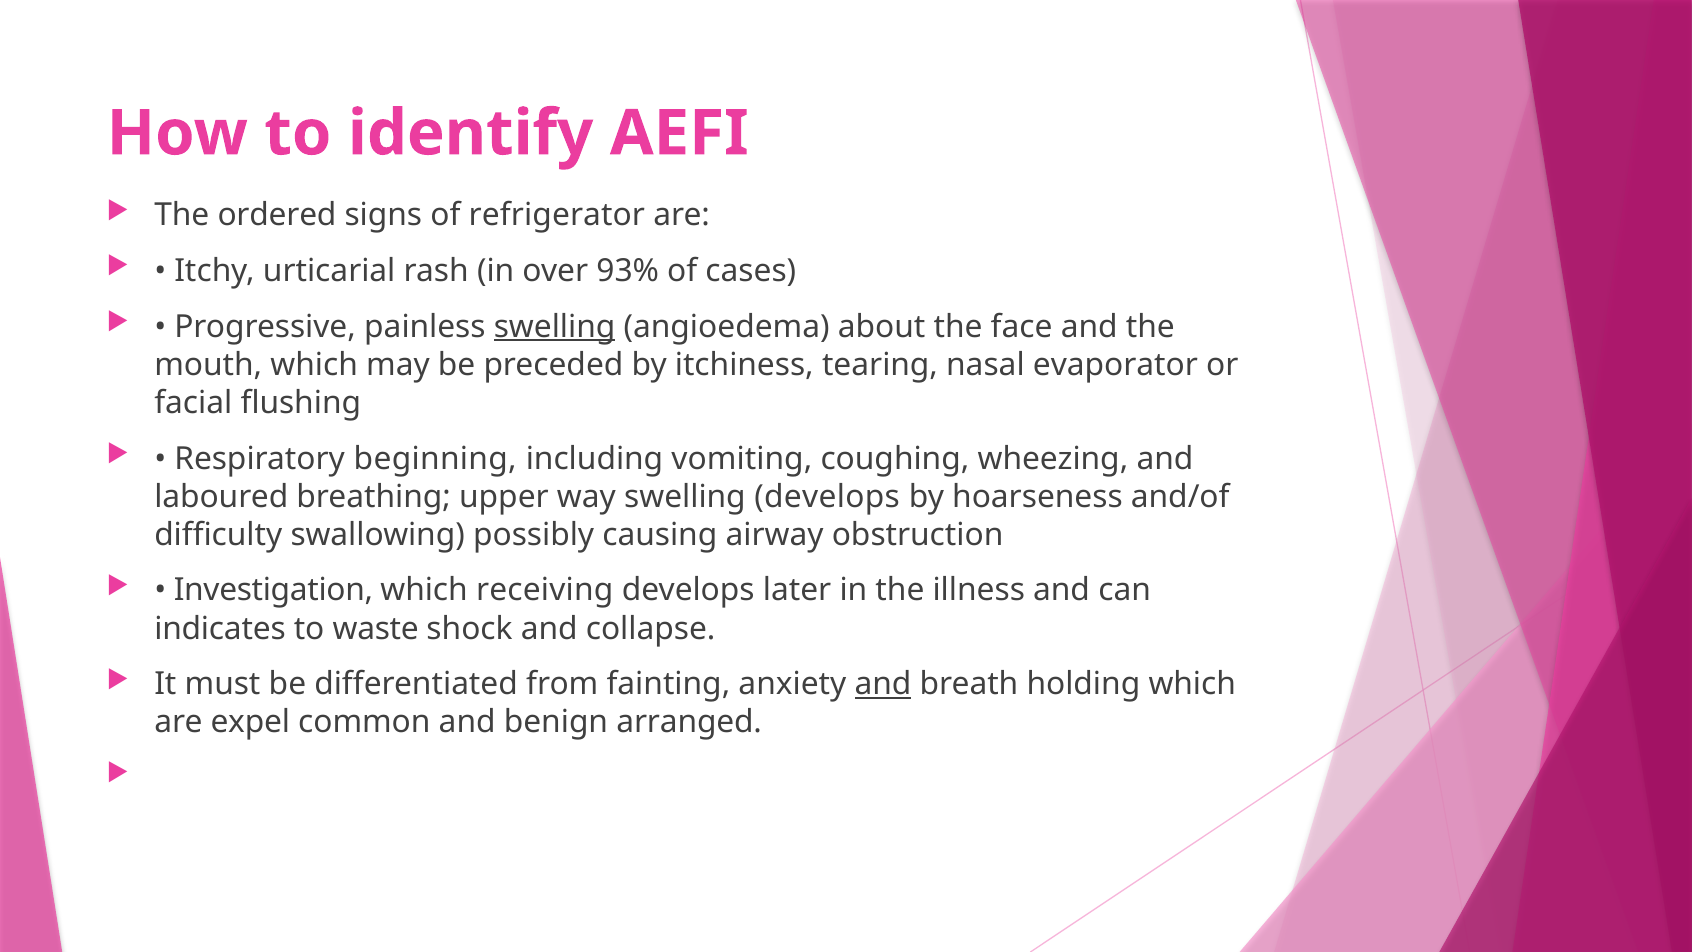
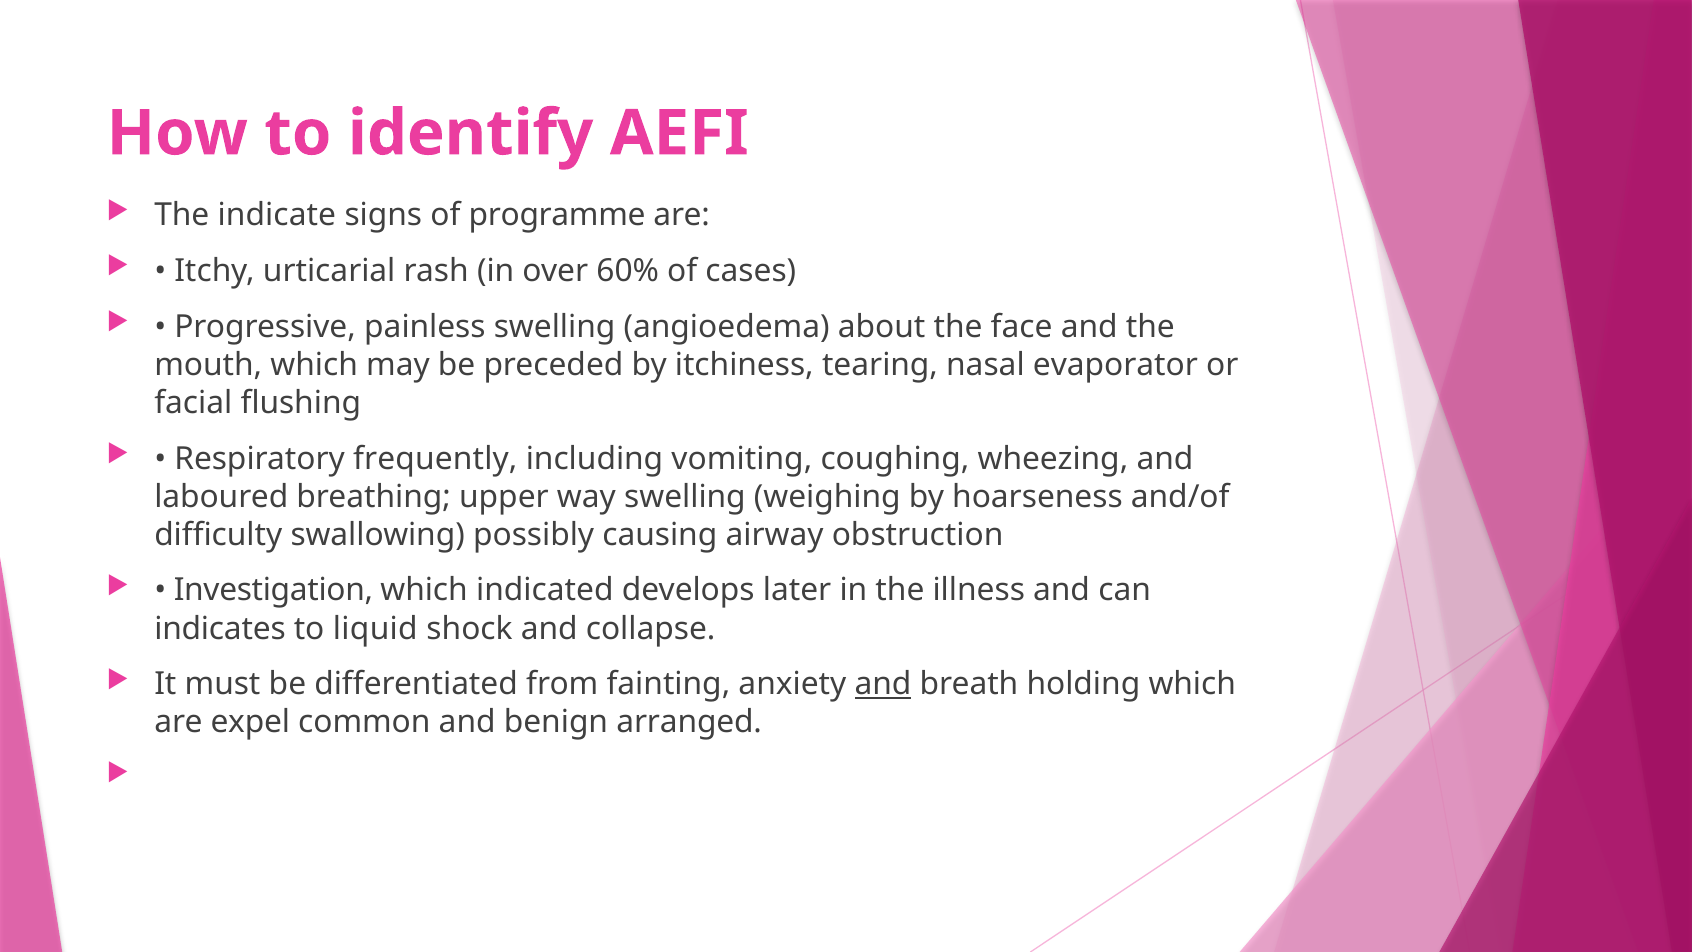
ordered: ordered -> indicate
refrigerator: refrigerator -> programme
93%: 93% -> 60%
swelling at (555, 327) underline: present -> none
beginning: beginning -> frequently
swelling develops: develops -> weighing
receiving: receiving -> indicated
waste: waste -> liquid
